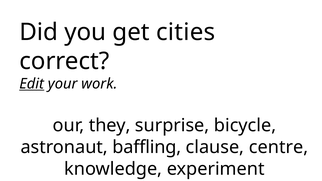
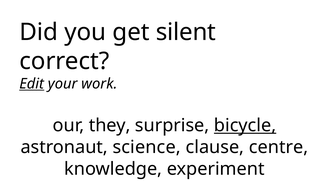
cities: cities -> silent
bicycle underline: none -> present
baffling: baffling -> science
